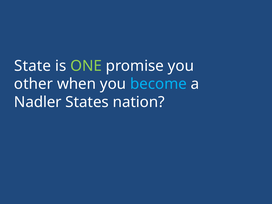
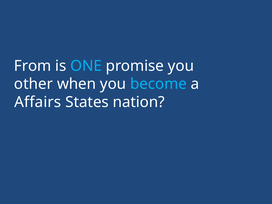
State: State -> From
ONE colour: light green -> light blue
Nadler: Nadler -> Affairs
